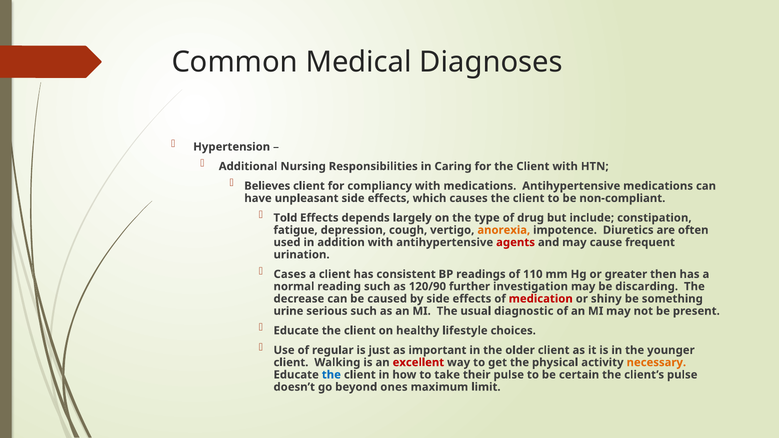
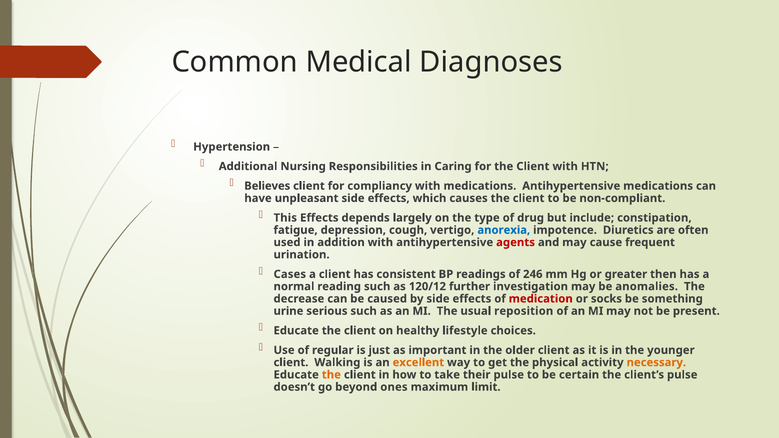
Told: Told -> This
anorexia colour: orange -> blue
110: 110 -> 246
120/90: 120/90 -> 120/12
discarding: discarding -> anomalies
shiny: shiny -> socks
diagnostic: diagnostic -> reposition
excellent colour: red -> orange
the at (331, 375) colour: blue -> orange
